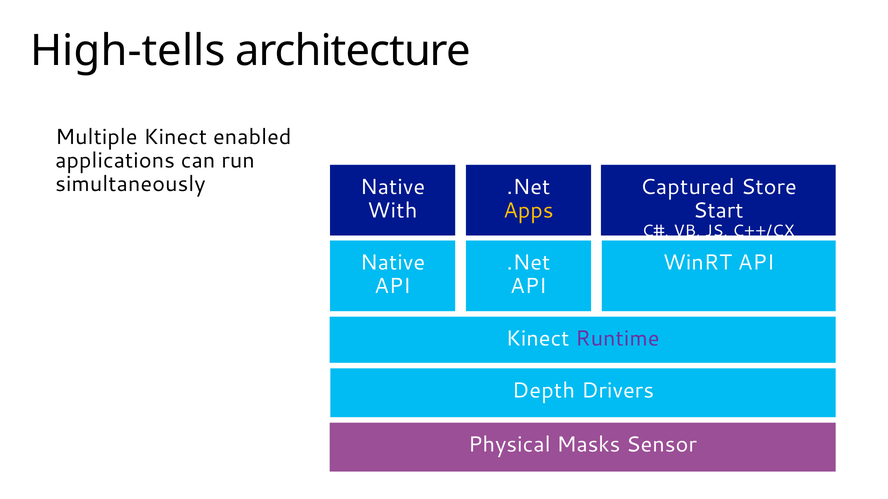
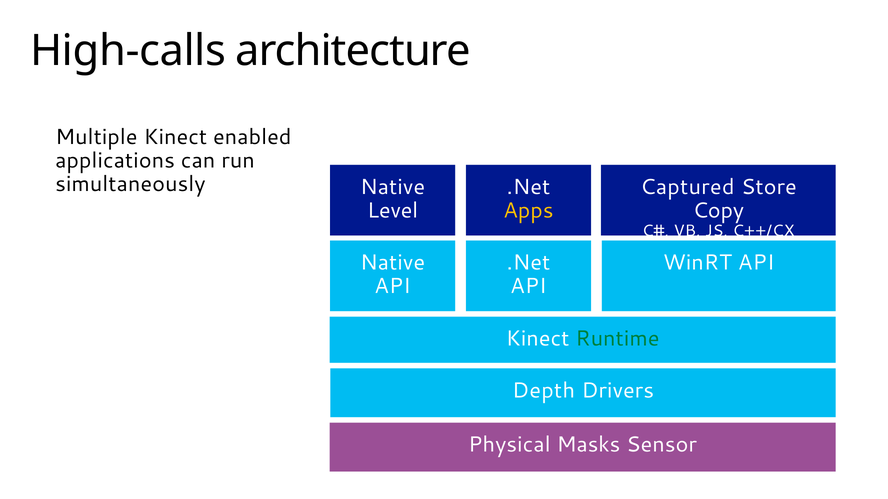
High-tells: High-tells -> High-calls
With: With -> Level
Start: Start -> Copy
Runtime colour: purple -> green
